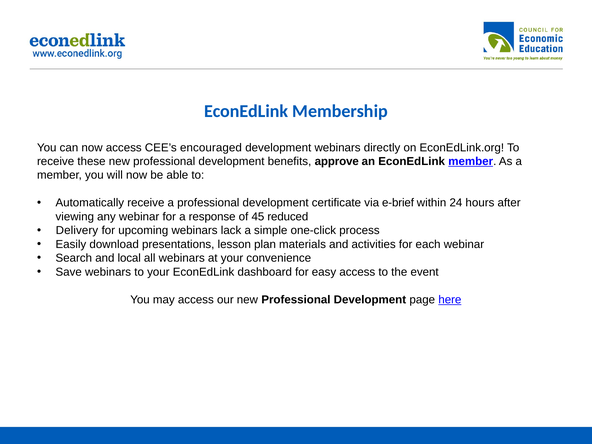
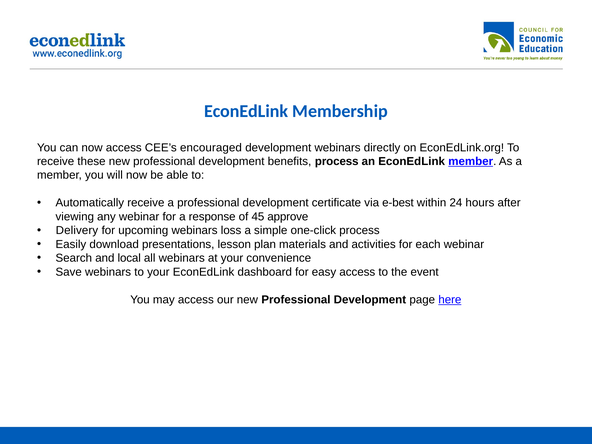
benefits approve: approve -> process
e-brief: e-brief -> e-best
reduced: reduced -> approve
lack: lack -> loss
